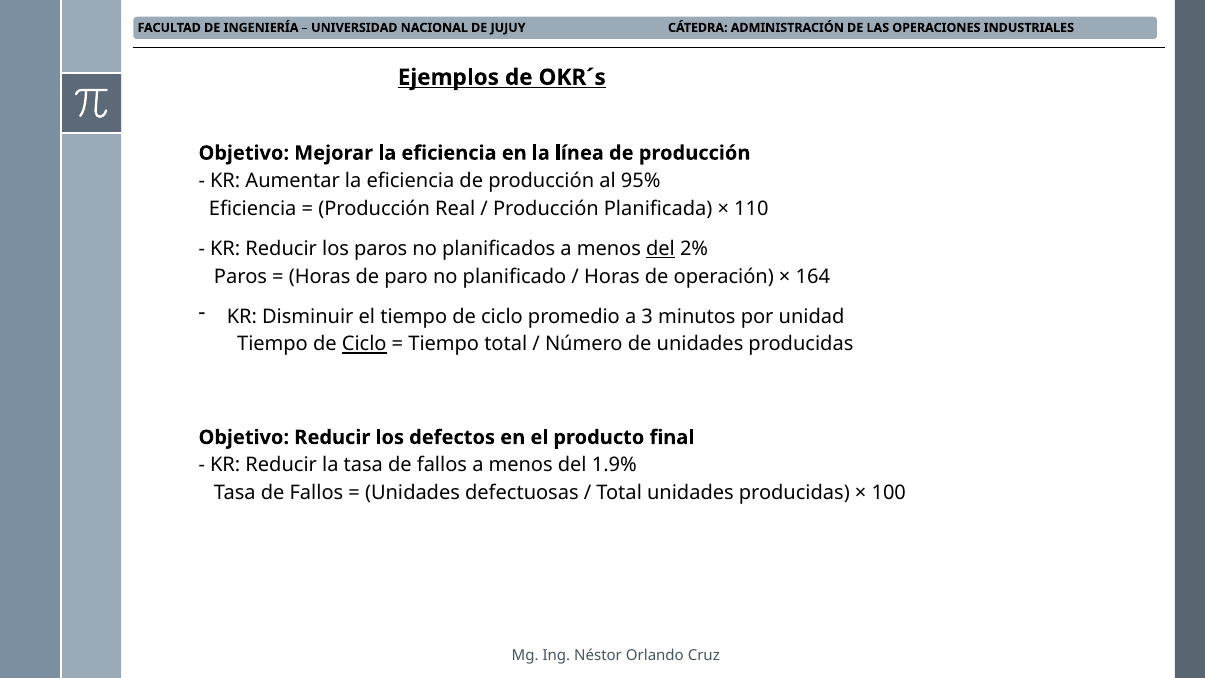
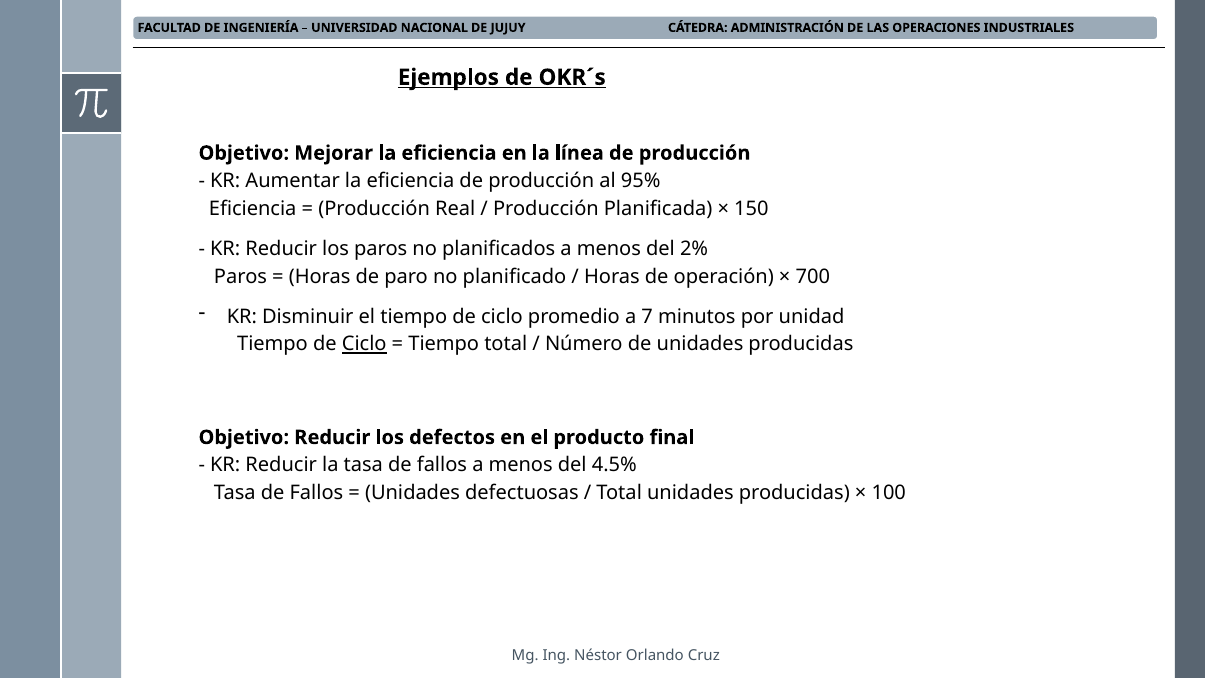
110: 110 -> 150
del at (660, 249) underline: present -> none
164: 164 -> 700
3: 3 -> 7
1.9%: 1.9% -> 4.5%
